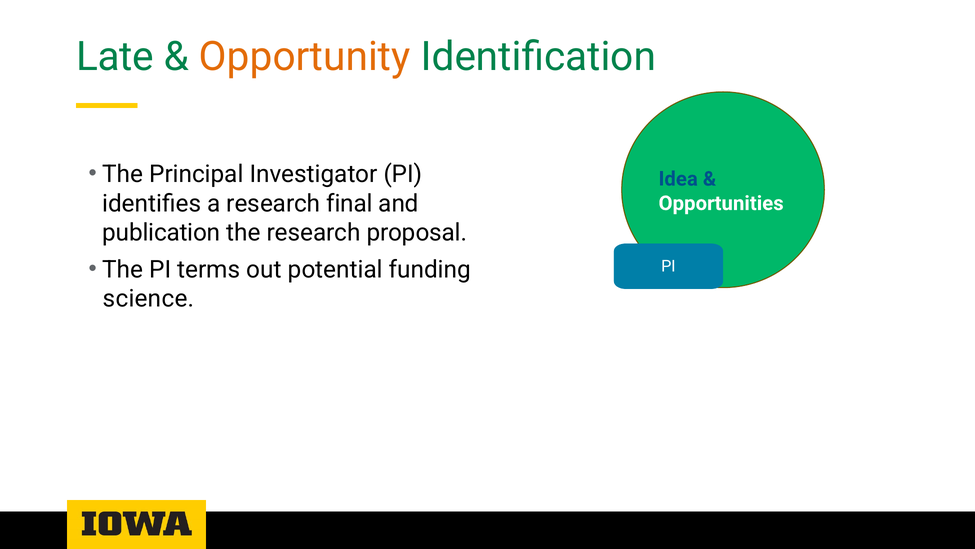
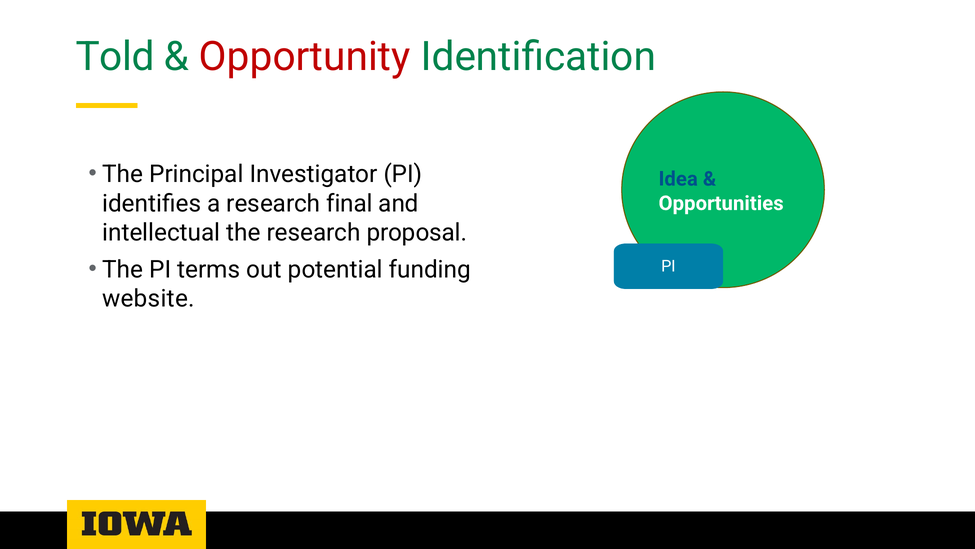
Late: Late -> Told
Opportunity colour: orange -> red
publication: publication -> intellectual
science: science -> website
